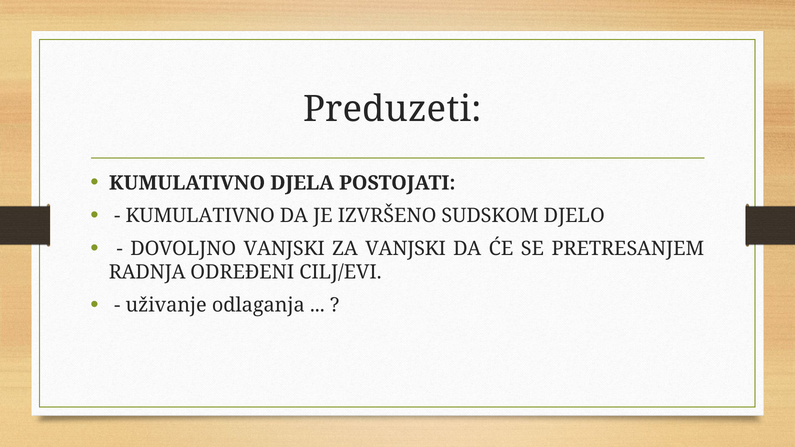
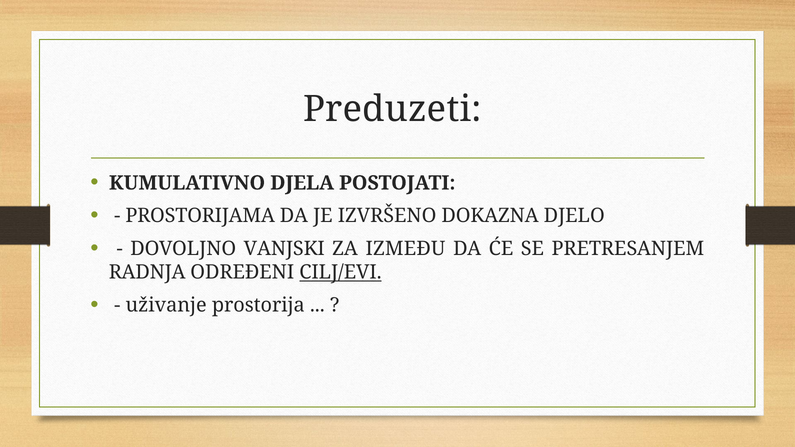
KUMULATIVNO at (200, 216): KUMULATIVNO -> PROSTORIJAMA
SUDSKOM: SUDSKOM -> DOKAZNA
ZA VANJSKI: VANJSKI -> IZMEĐU
CILJ/EVI underline: none -> present
odlaganja: odlaganja -> prostorija
